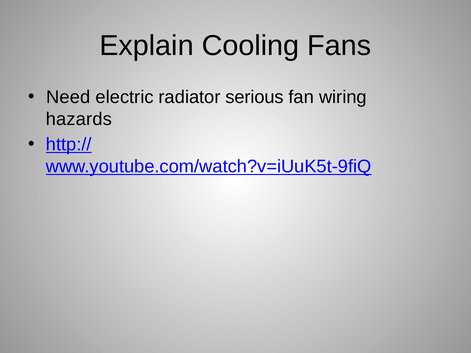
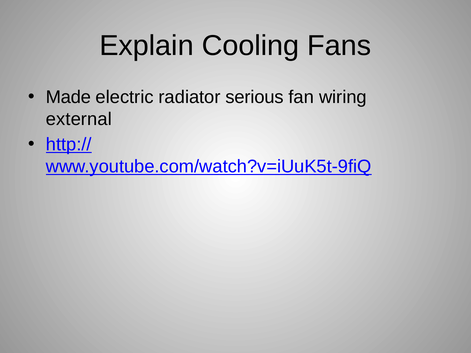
Need: Need -> Made
hazards: hazards -> external
